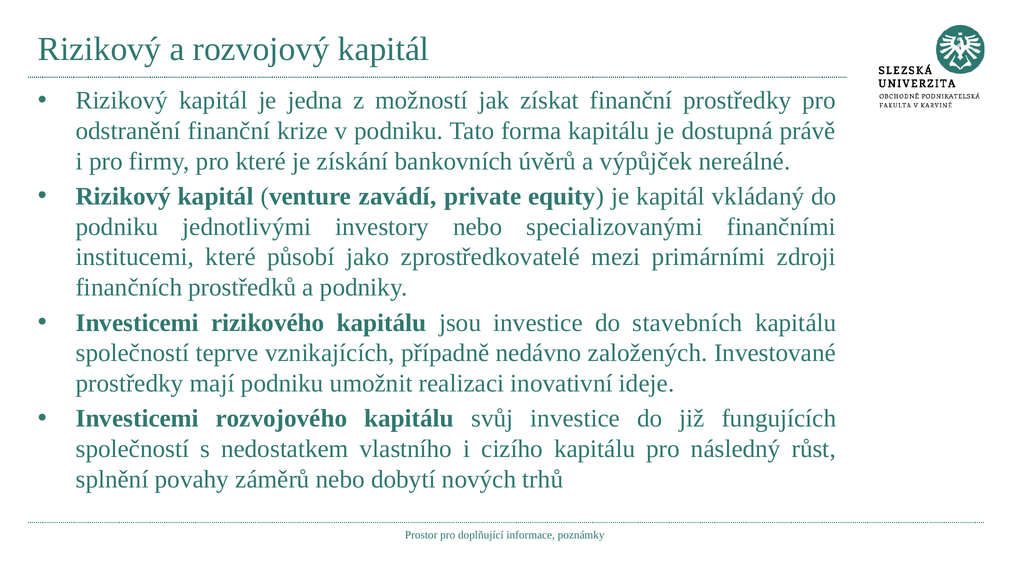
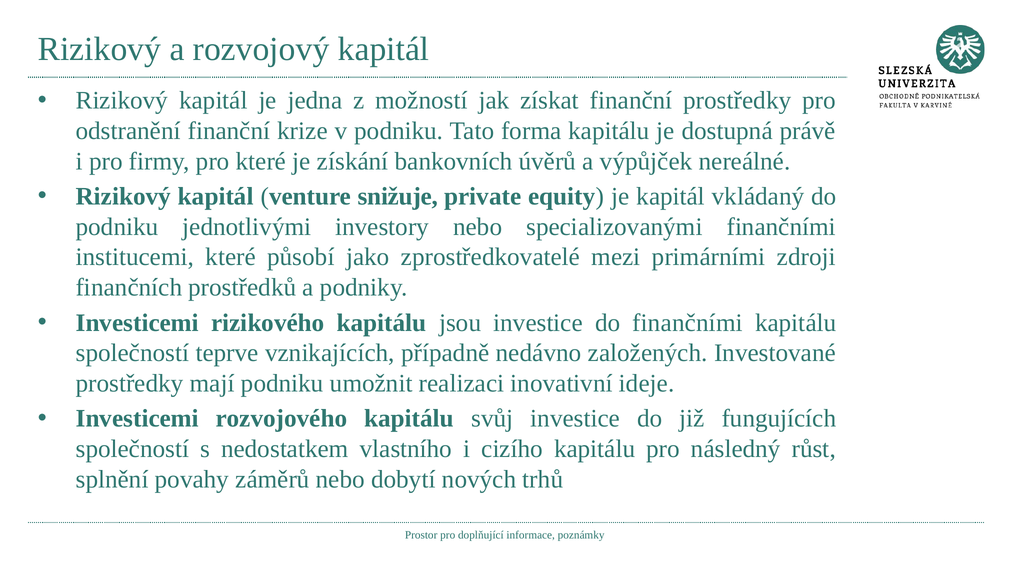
zavádí: zavádí -> snižuje
do stavebních: stavebních -> finančními
